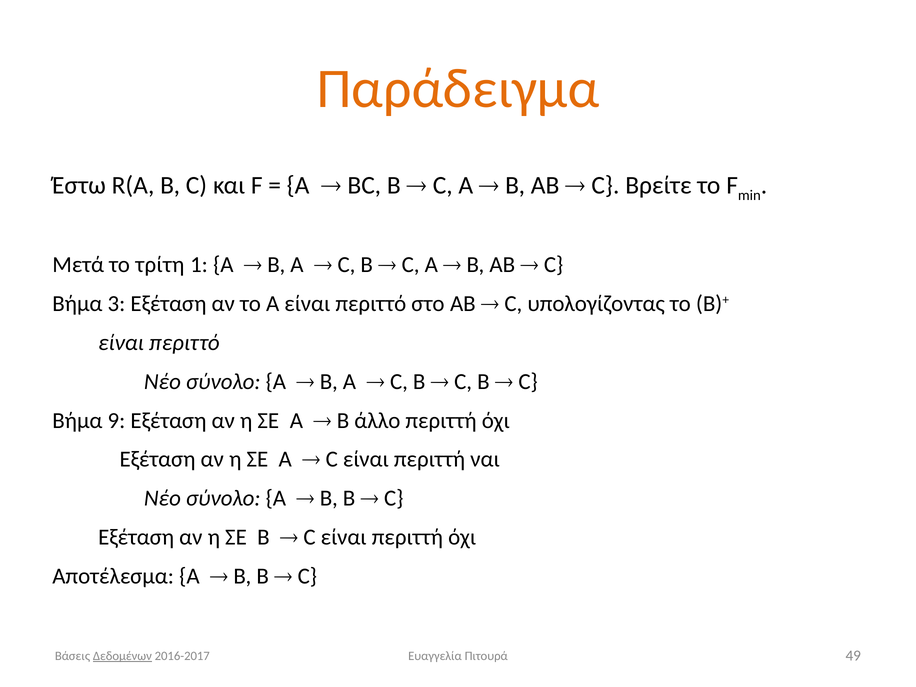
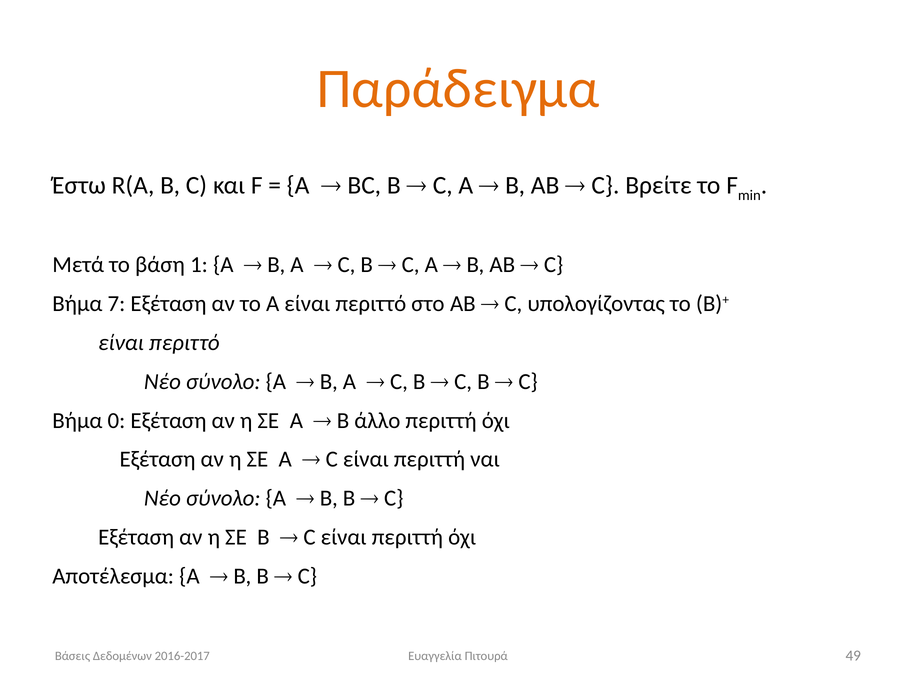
τρίτη: τρίτη -> βάση
3: 3 -> 7
9: 9 -> 0
Δεδομένων underline: present -> none
